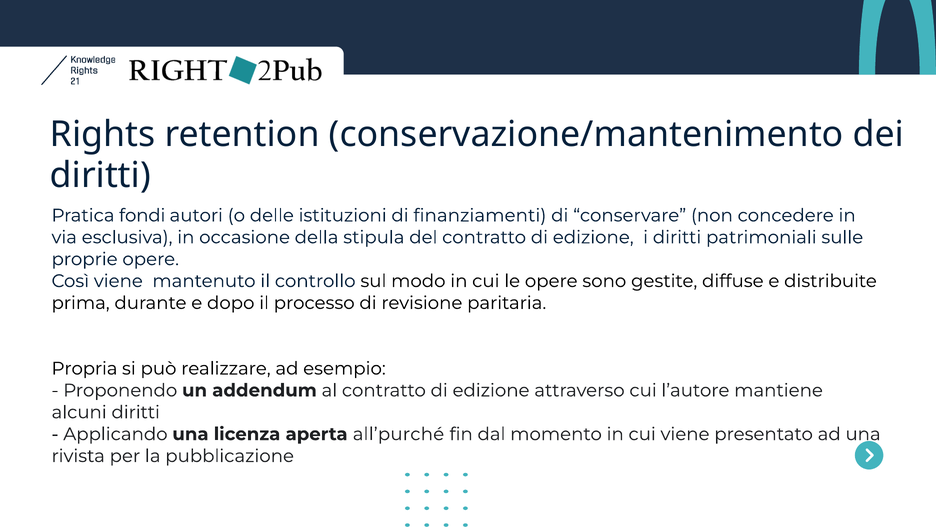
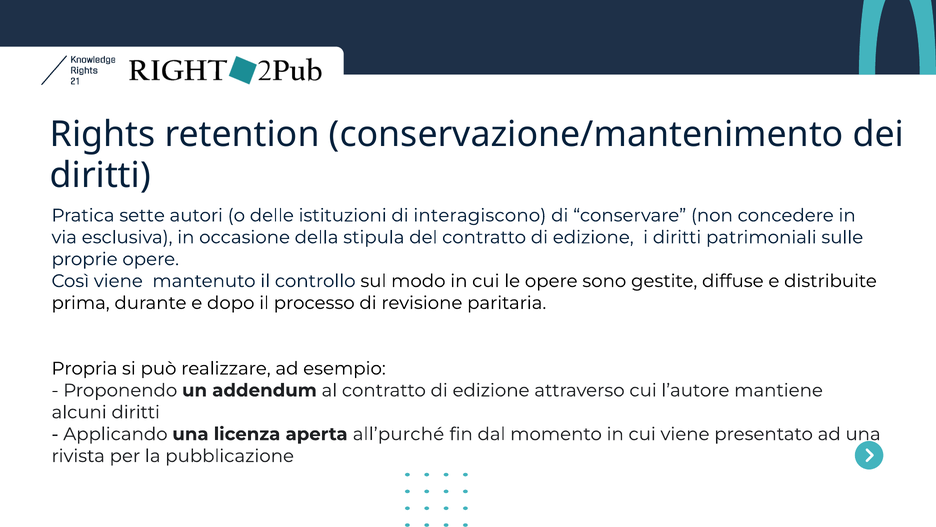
fondi: fondi -> sette
finanziamenti: finanziamenti -> interagiscono
